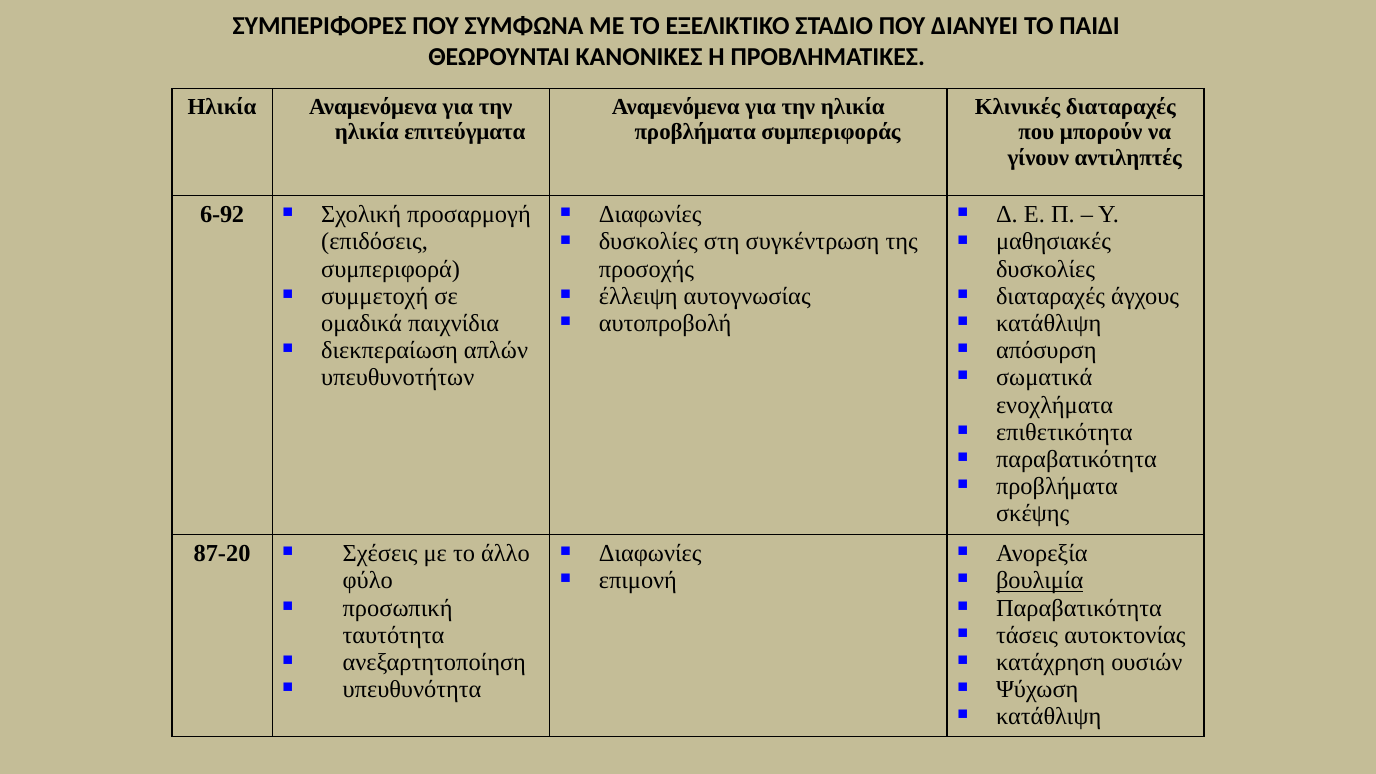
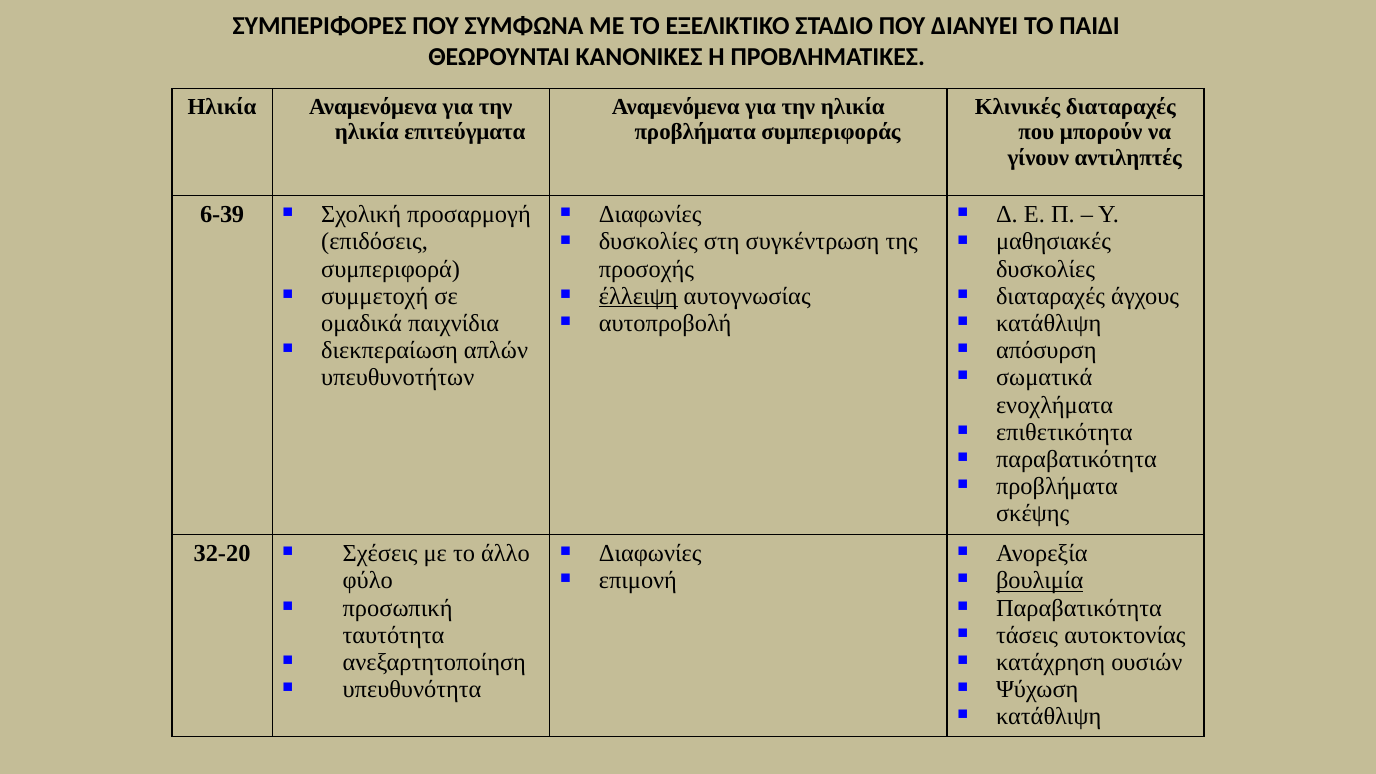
6-92: 6-92 -> 6-39
έλλειψη underline: none -> present
87-20: 87-20 -> 32-20
